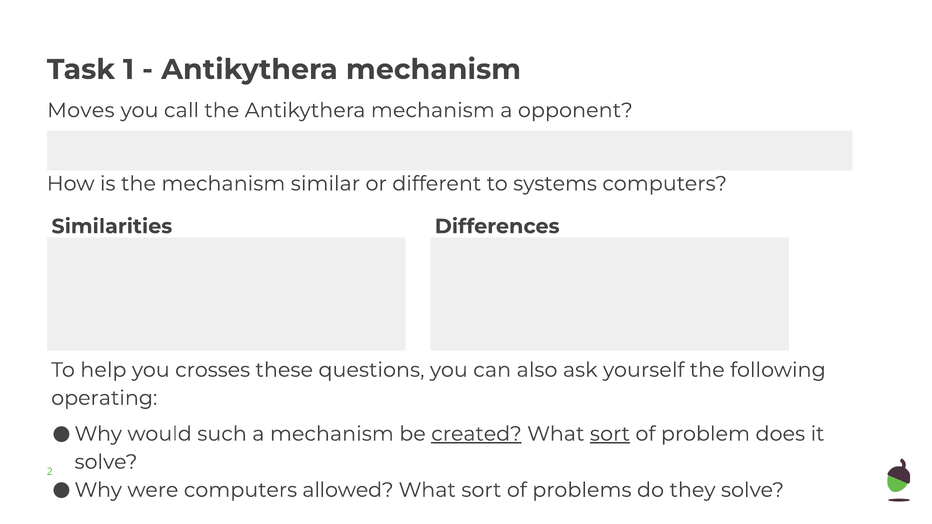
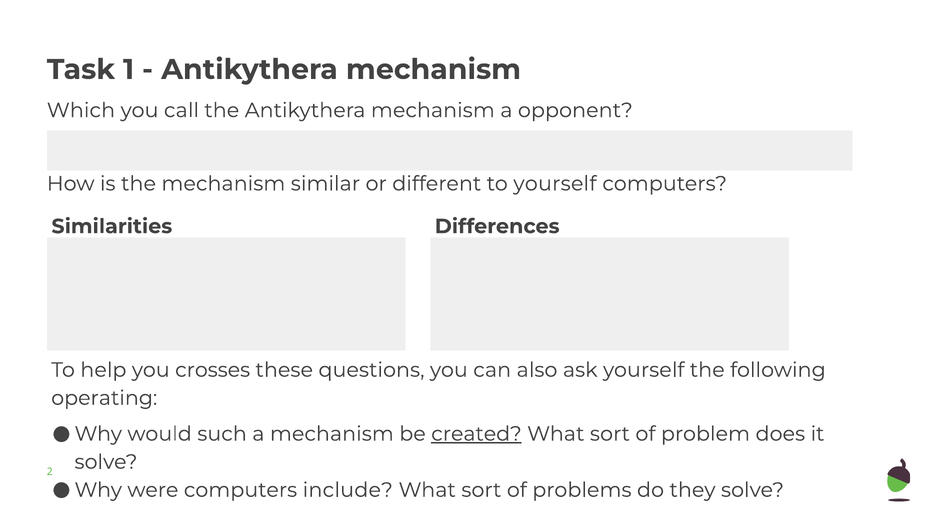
Moves: Moves -> Which
to systems: systems -> yourself
sort at (610, 434) underline: present -> none
allowed: allowed -> include
